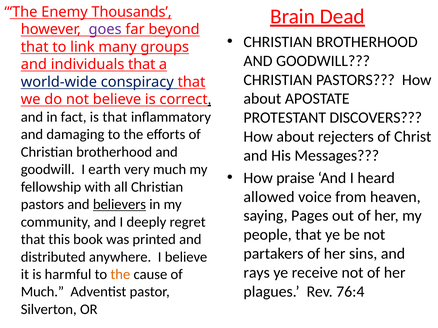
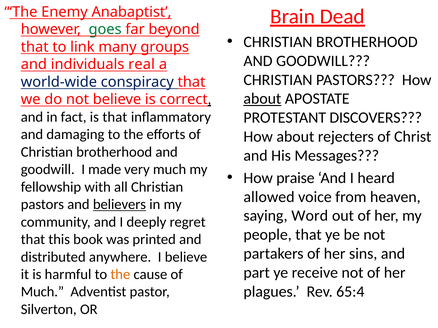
Thousands: Thousands -> Anabaptist
goes colour: purple -> green
individuals that: that -> real
about at (262, 99) underline: none -> present
earth: earth -> made
Pages: Pages -> Word
rays: rays -> part
76:4: 76:4 -> 65:4
